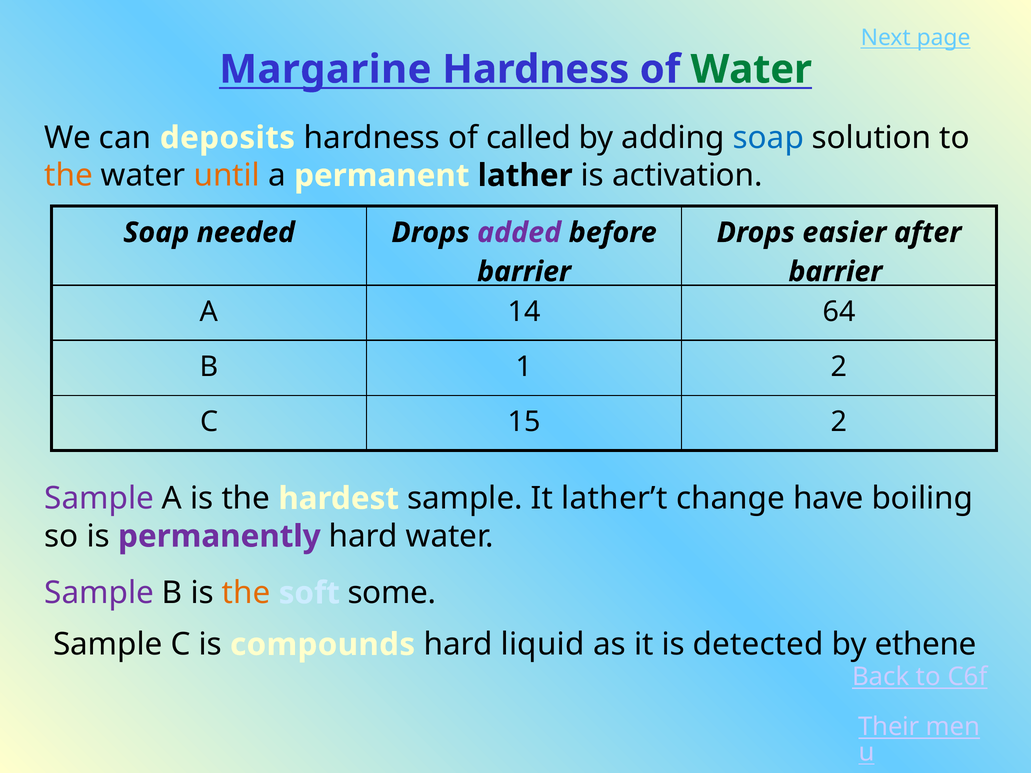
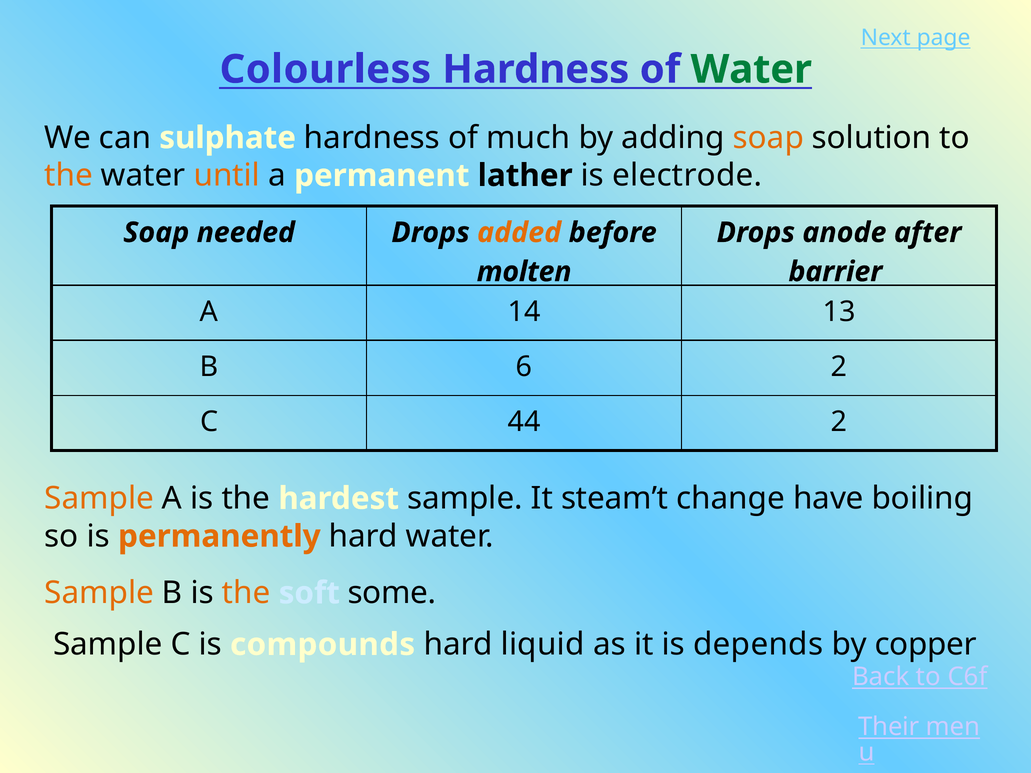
Margarine: Margarine -> Colourless
deposits: deposits -> sulphate
called: called -> much
soap at (768, 138) colour: blue -> orange
activation: activation -> electrode
added colour: purple -> orange
easier: easier -> anode
barrier at (524, 272): barrier -> molten
64: 64 -> 13
1: 1 -> 6
15: 15 -> 44
Sample at (99, 499) colour: purple -> orange
lather’t: lather’t -> steam’t
permanently colour: purple -> orange
Sample at (99, 593) colour: purple -> orange
detected: detected -> depends
ethene: ethene -> copper
